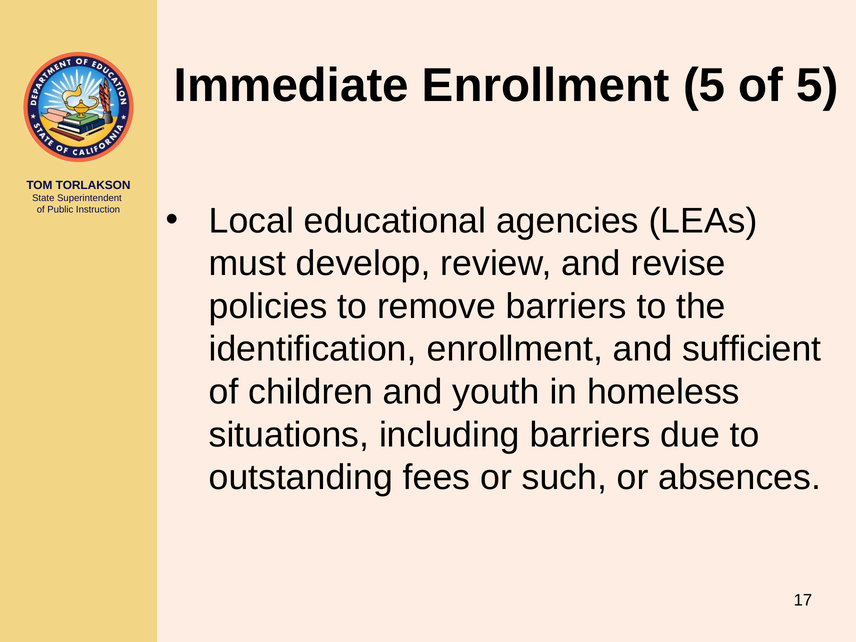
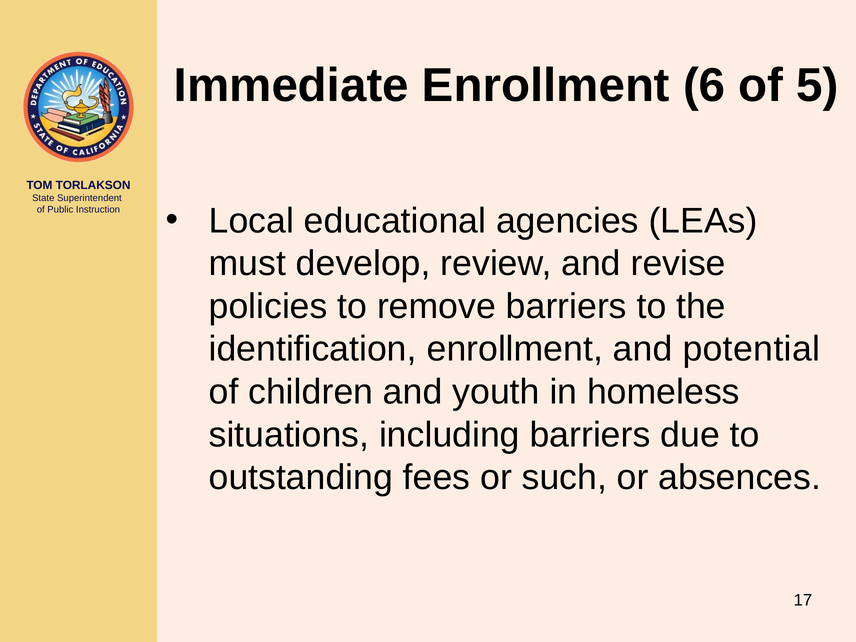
Enrollment 5: 5 -> 6
sufficient: sufficient -> potential
